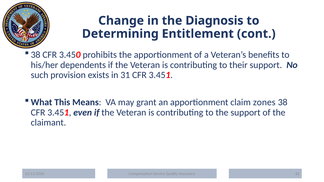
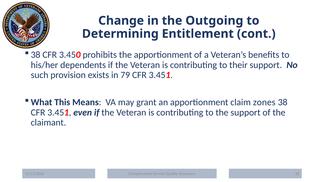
Diagnosis: Diagnosis -> Outgoing
31: 31 -> 79
